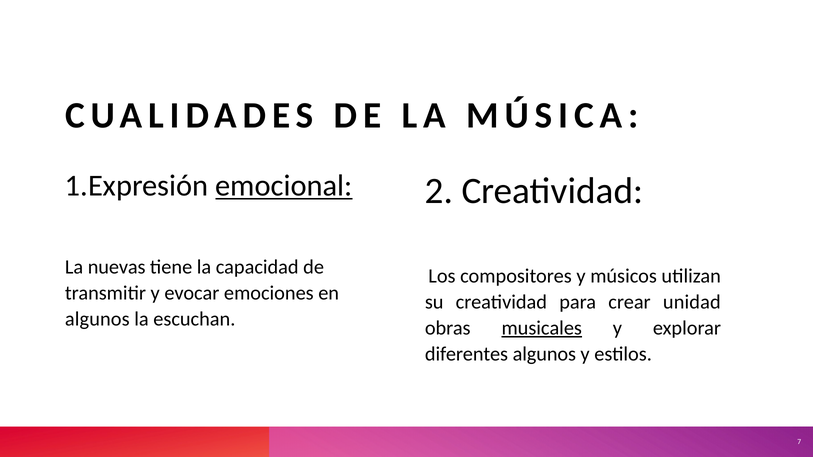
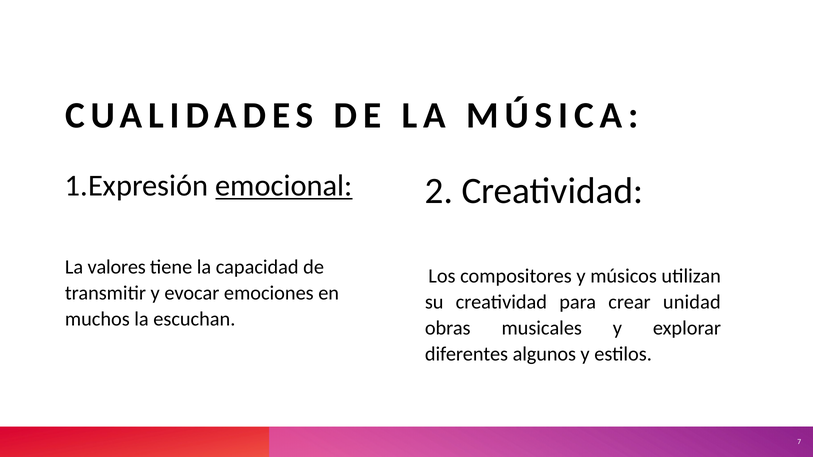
nuevas: nuevas -> valores
algunos at (97, 319): algunos -> muchos
musicales underline: present -> none
